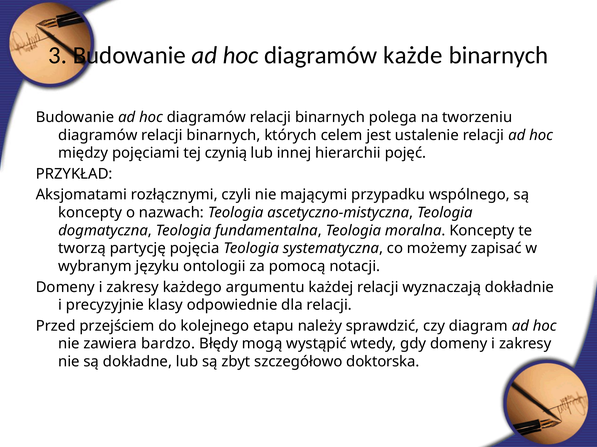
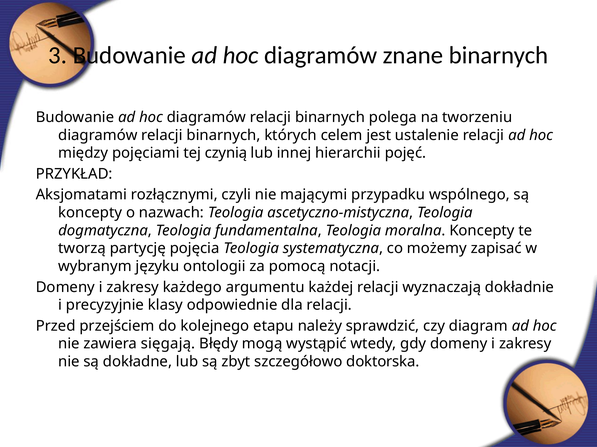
każde: każde -> znane
bardzo: bardzo -> sięgają
